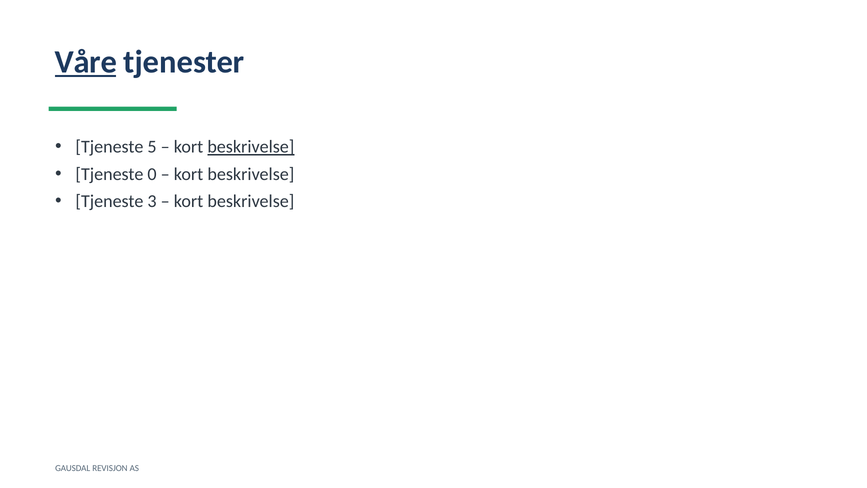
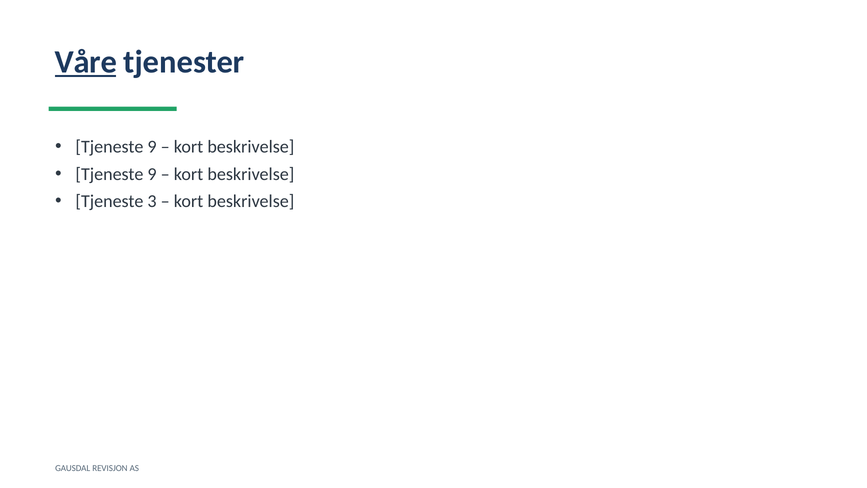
5 at (152, 147): 5 -> 9
beskrivelse at (251, 147) underline: present -> none
0 at (152, 174): 0 -> 9
